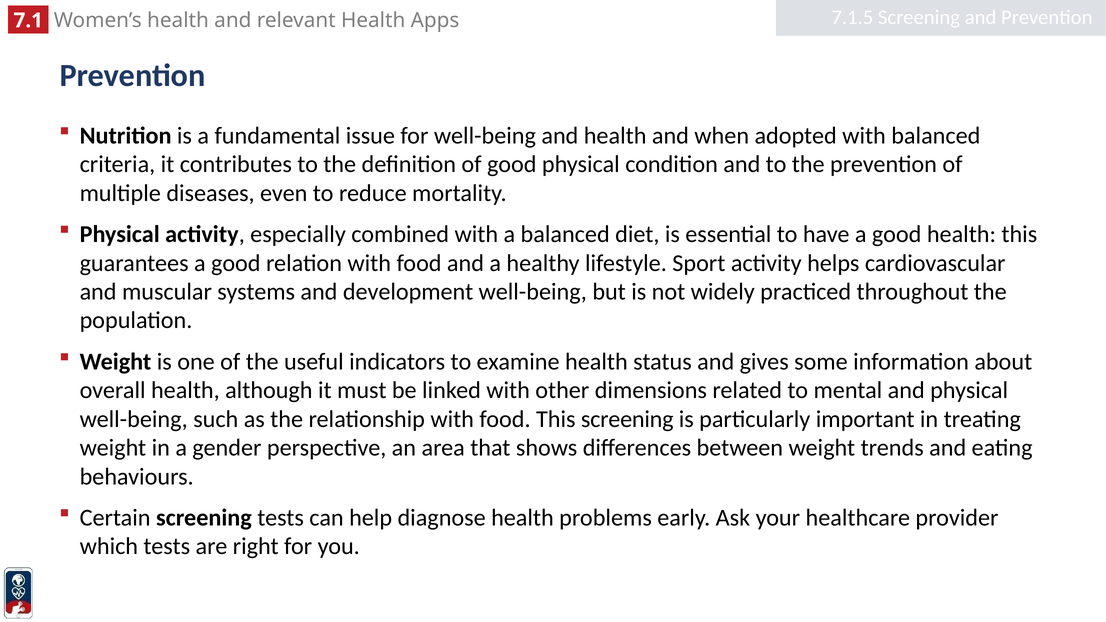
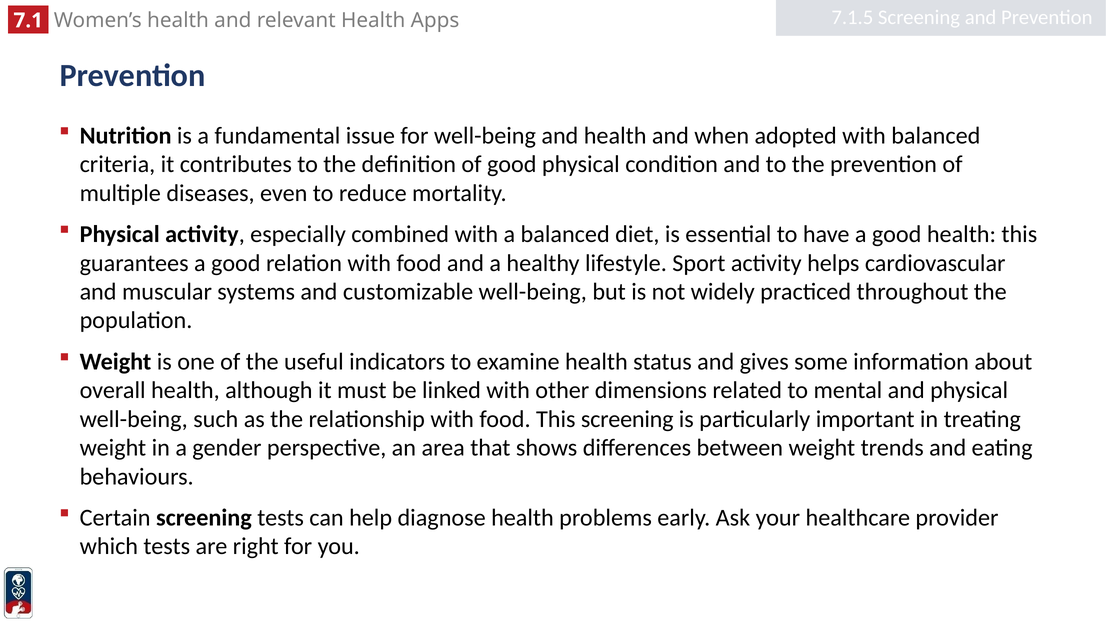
development: development -> customizable
